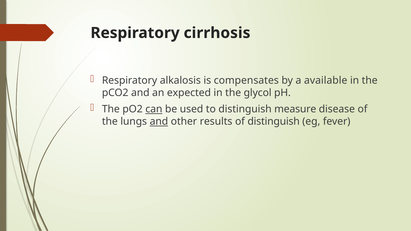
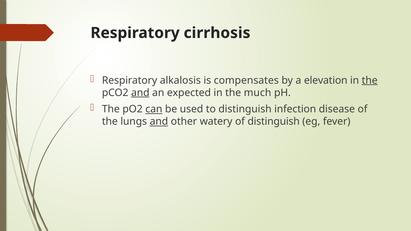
available: available -> elevation
the at (370, 80) underline: none -> present
and at (140, 93) underline: none -> present
glycol: glycol -> much
measure: measure -> infection
results: results -> watery
